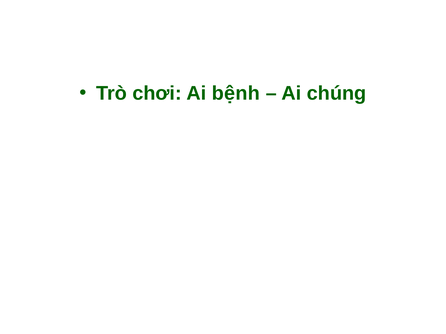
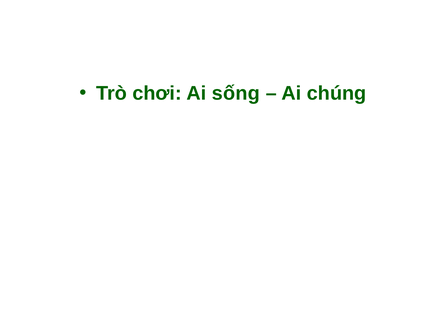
bệnh: bệnh -> sống
